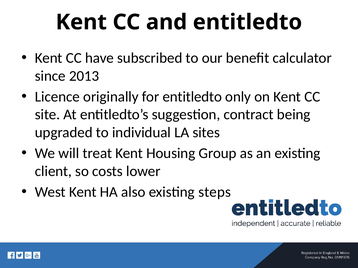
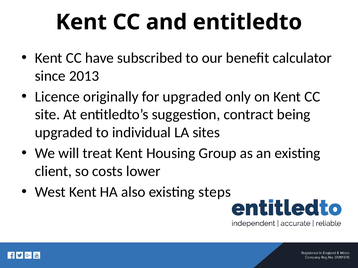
for entitledto: entitledto -> upgraded
